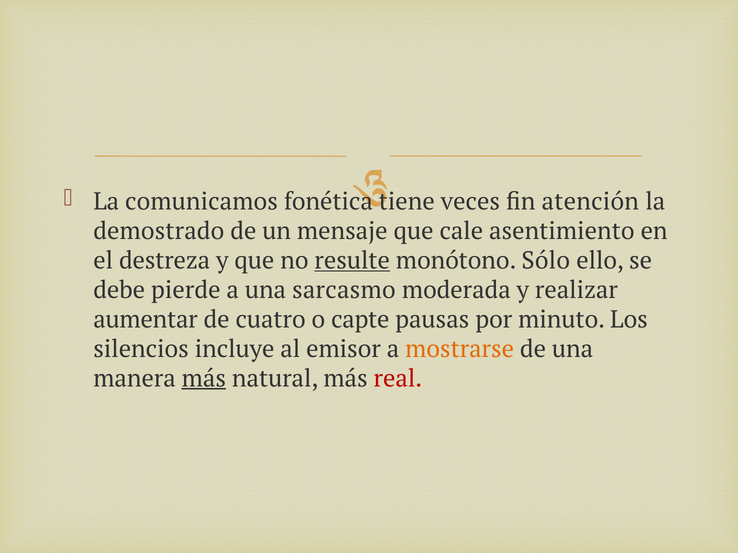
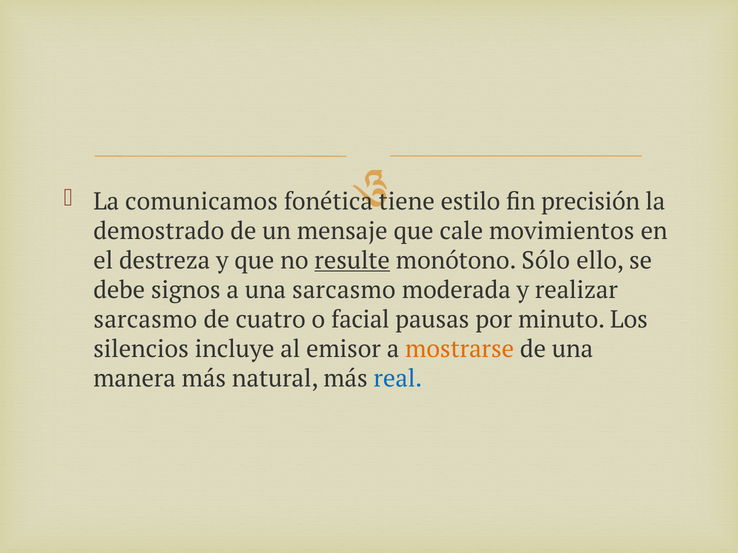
veces: veces -> estilo
atención: atención -> precisión
asentimiento: asentimiento -> movimientos
pierde: pierde -> signos
aumentar at (146, 320): aumentar -> sarcasmo
capte: capte -> facial
más at (204, 379) underline: present -> none
real colour: red -> blue
